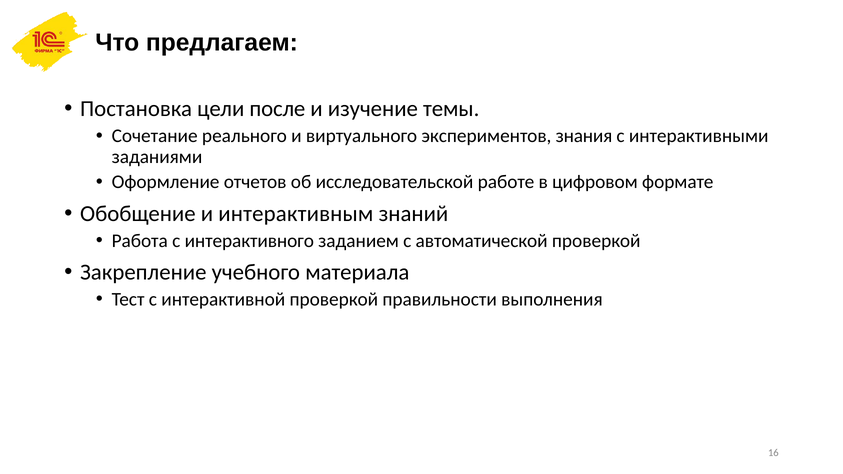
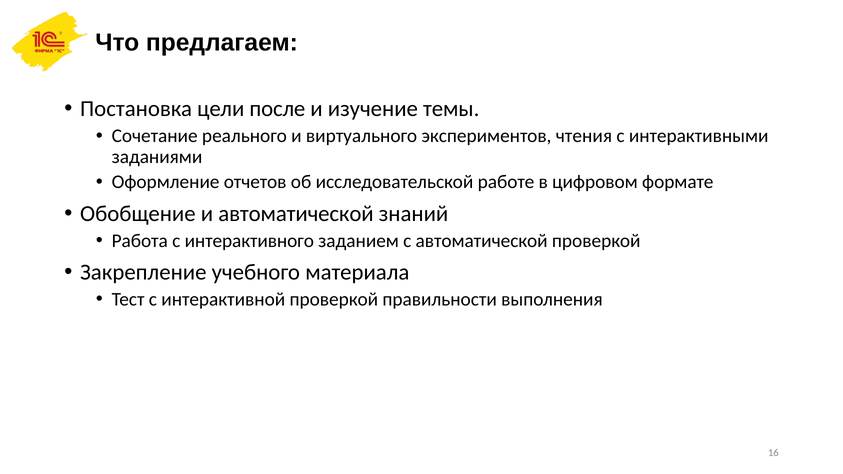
знания: знания -> чтения
и интерактивным: интерактивным -> автоматической
